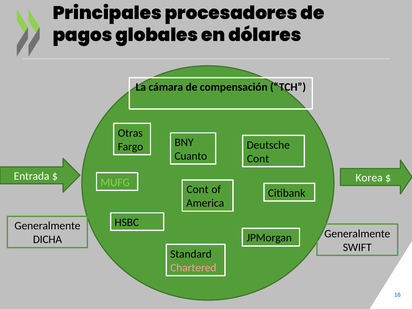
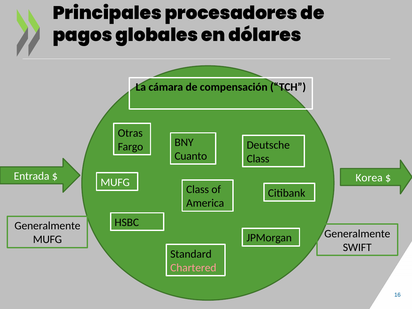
Cont at (258, 159): Cont -> Class
MUFG at (115, 182) colour: light green -> white
Cont at (198, 190): Cont -> Class
DICHA at (47, 240): DICHA -> MUFG
